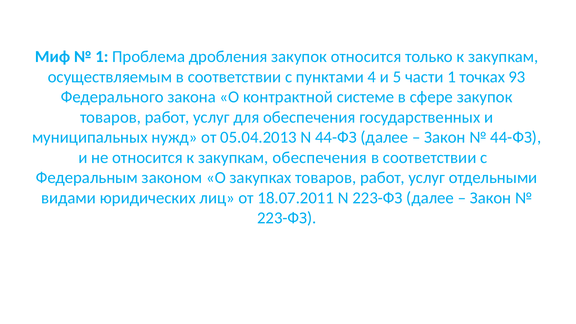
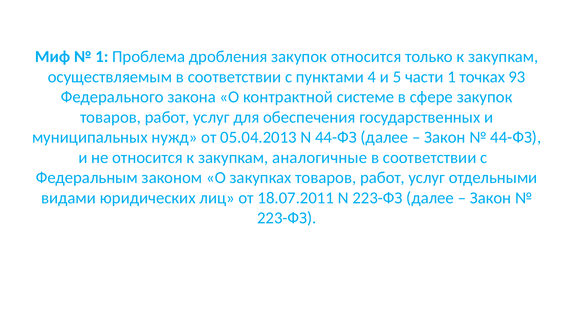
закупкам обеспечения: обеспечения -> аналогичные
